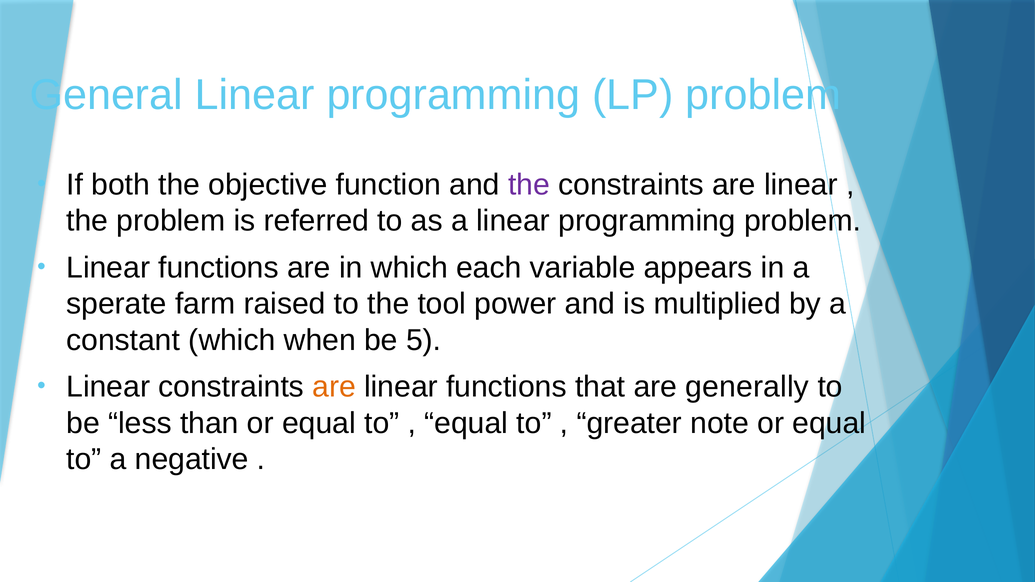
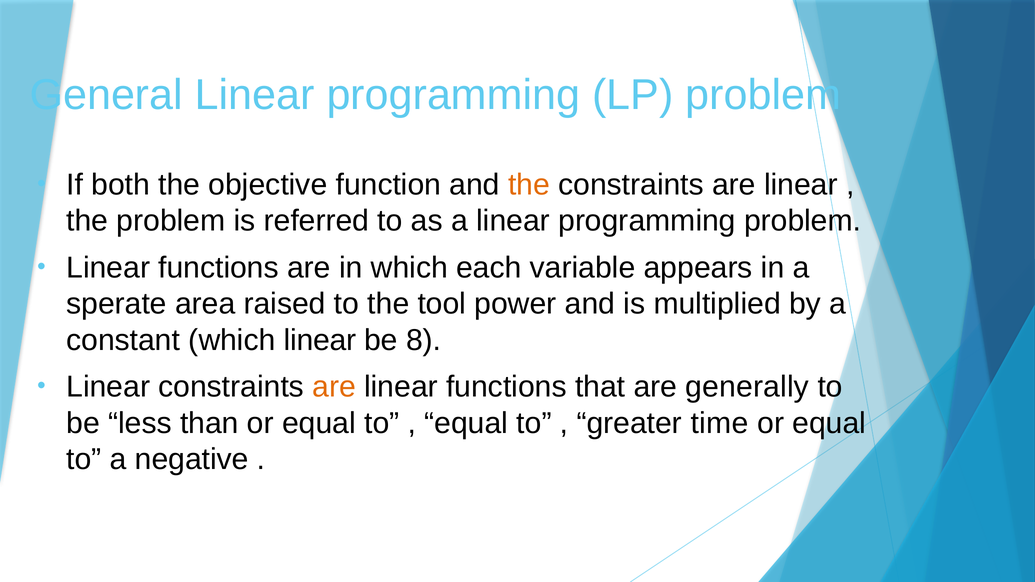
the at (529, 185) colour: purple -> orange
farm: farm -> area
which when: when -> linear
5: 5 -> 8
note: note -> time
